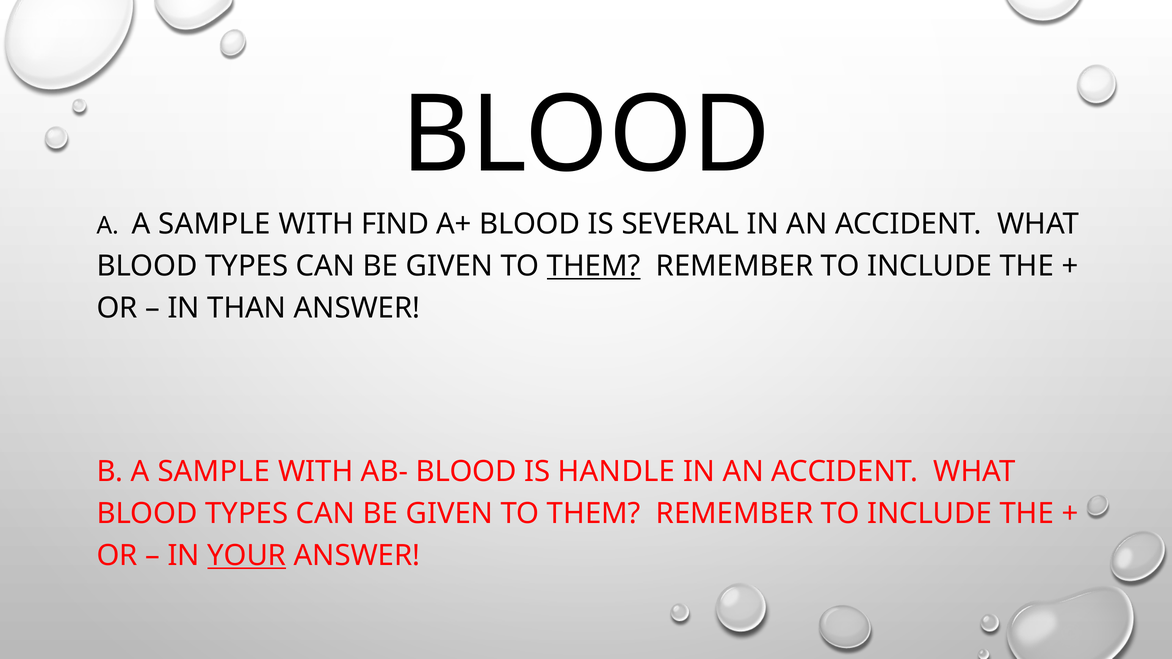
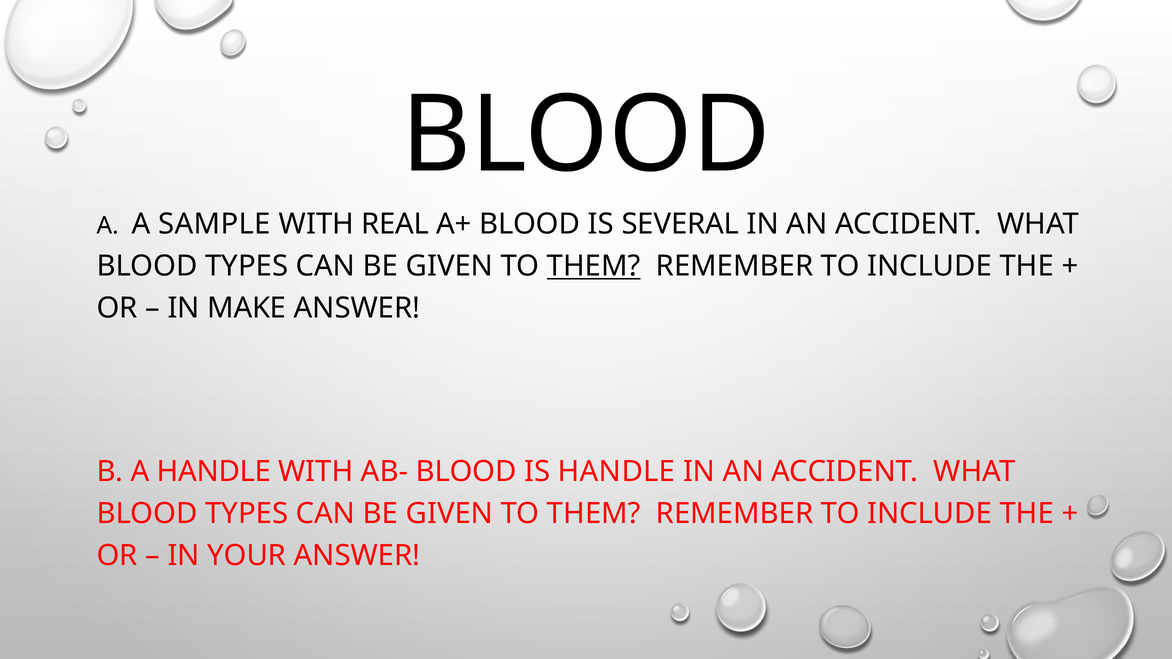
FIND: FIND -> REAL
THAN: THAN -> MAKE
B A SAMPLE: SAMPLE -> HANDLE
YOUR underline: present -> none
